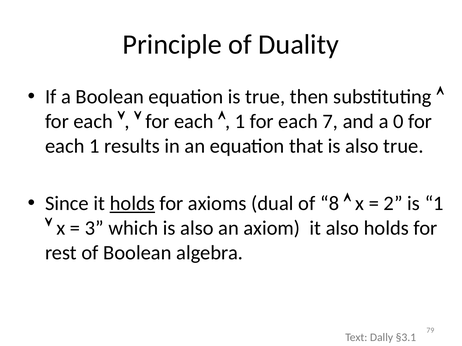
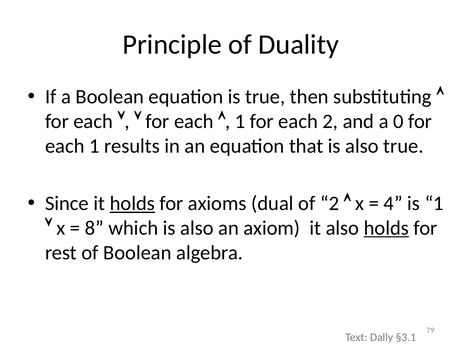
each 7: 7 -> 2
of 8: 8 -> 2
2: 2 -> 4
3: 3 -> 8
holds at (386, 228) underline: none -> present
